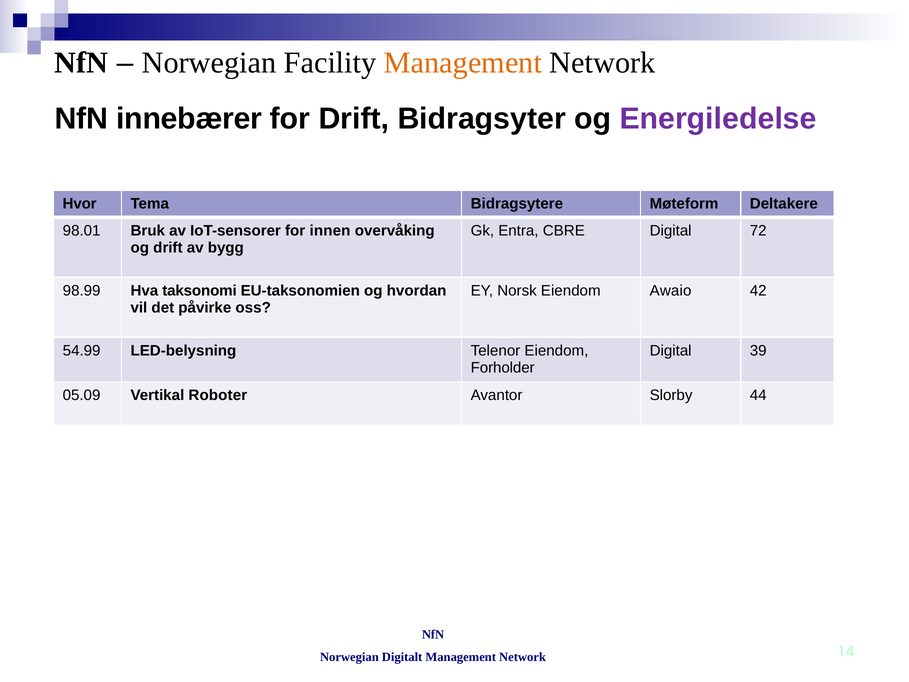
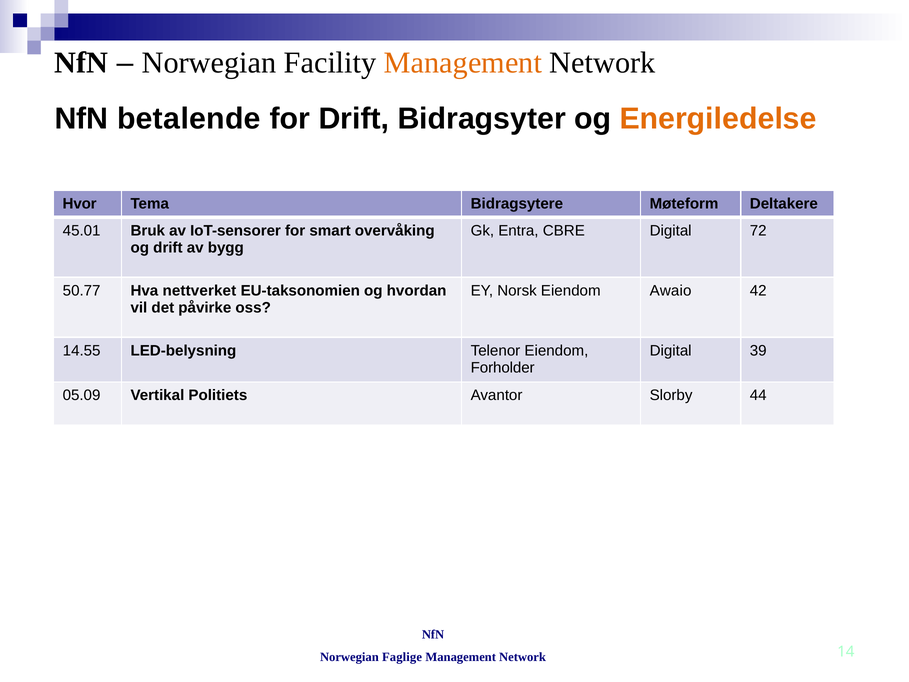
innebærer: innebærer -> betalende
Energiledelse colour: purple -> orange
98.01: 98.01 -> 45.01
innen: innen -> smart
98.99: 98.99 -> 50.77
taksonomi: taksonomi -> nettverket
54.99: 54.99 -> 14.55
Roboter: Roboter -> Politiets
Digitalt: Digitalt -> Faglige
